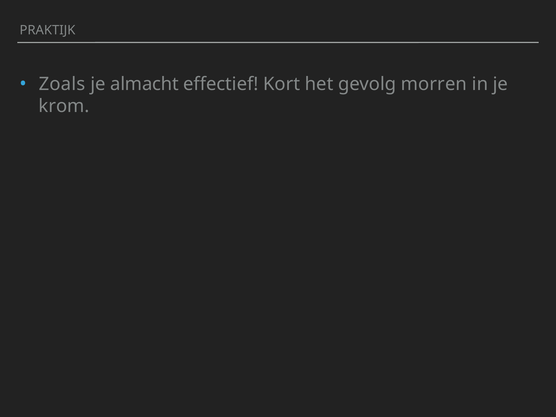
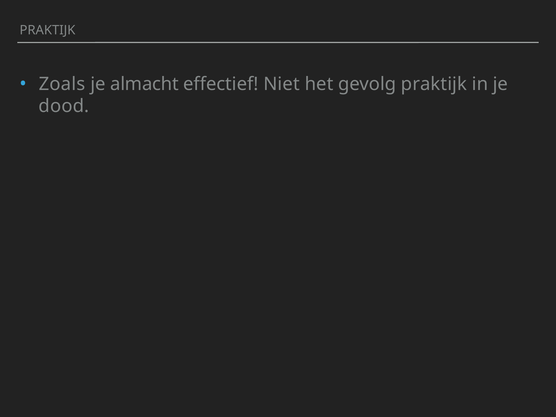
Kort: Kort -> Niet
gevolg morren: morren -> praktijk
krom: krom -> dood
